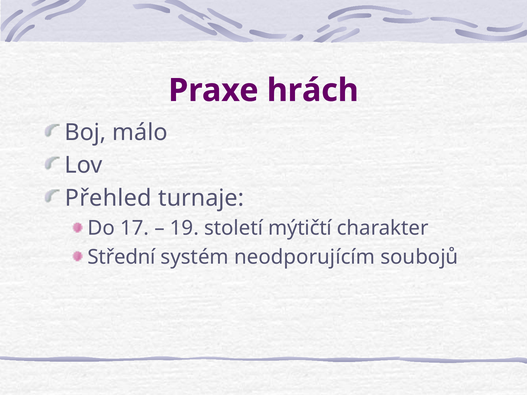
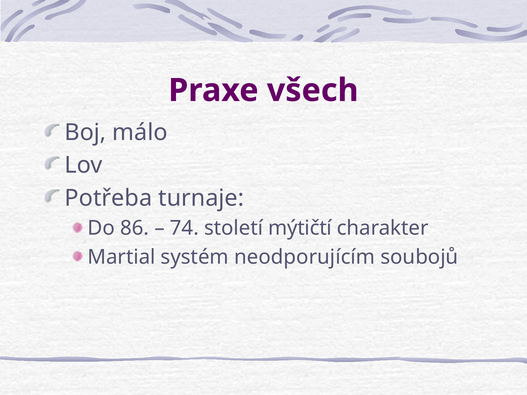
hrách: hrách -> všech
Přehled: Přehled -> Potřeba
17: 17 -> 86
19: 19 -> 74
Střední: Střední -> Martial
